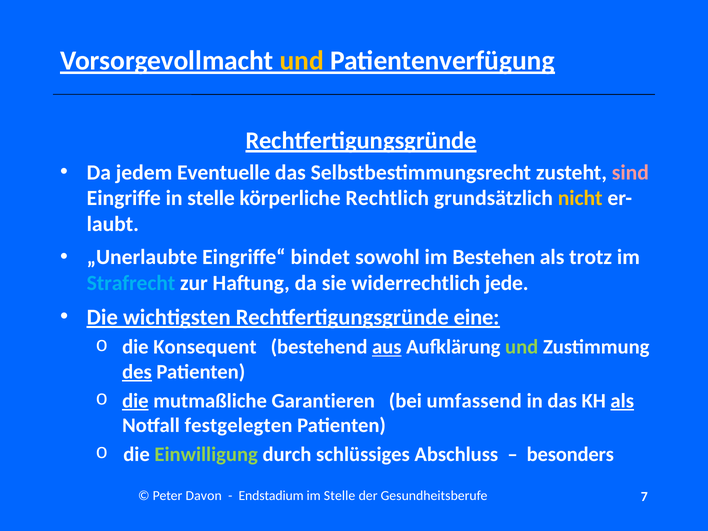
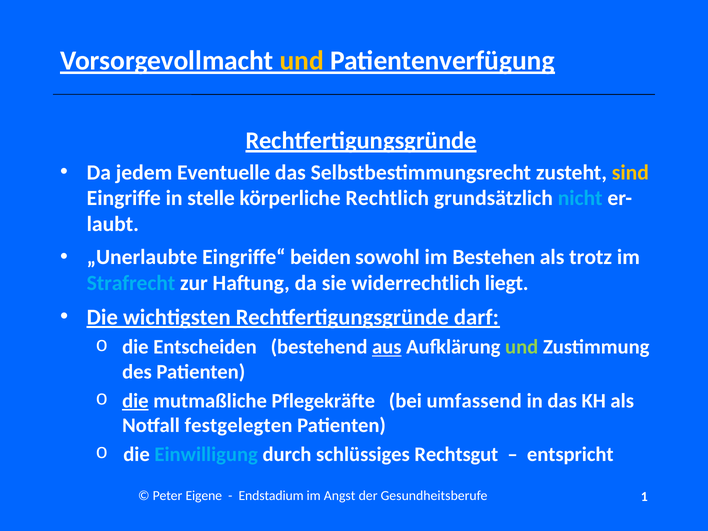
sind colour: pink -> yellow
nicht colour: yellow -> light blue
bindet: bindet -> beiden
jede: jede -> liegt
eine: eine -> darf
Konsequent: Konsequent -> Entscheiden
des underline: present -> none
Garantieren: Garantieren -> Pflegekräfte
als at (622, 401) underline: present -> none
Einwilligung colour: light green -> light blue
Abschluss: Abschluss -> Rechtsgut
besonders: besonders -> entspricht
Davon: Davon -> Eigene
im Stelle: Stelle -> Angst
7: 7 -> 1
